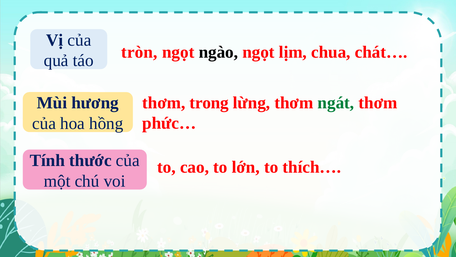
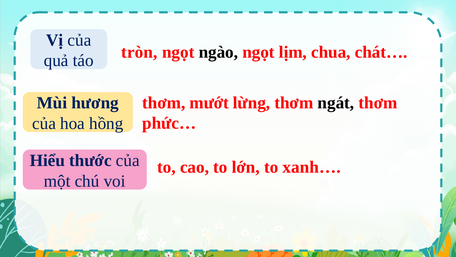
trong: trong -> mướt
ngát colour: green -> black
Tính: Tính -> Hiểu
thích…: thích… -> xanh…
